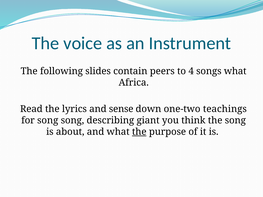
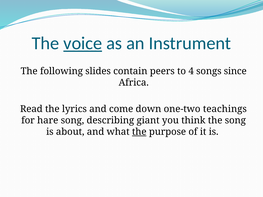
voice underline: none -> present
songs what: what -> since
sense: sense -> come
for song: song -> hare
